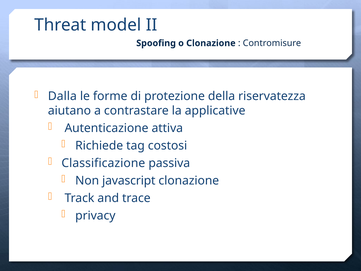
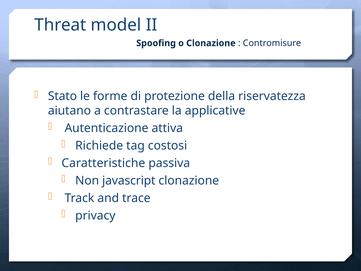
Dalla: Dalla -> Stato
Classificazione: Classificazione -> Caratteristiche
